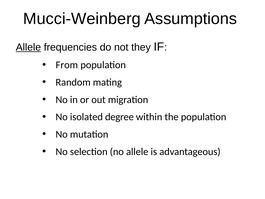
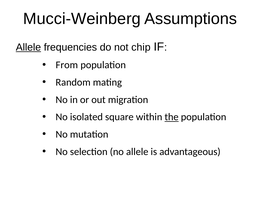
they: they -> chip
degree: degree -> square
the underline: none -> present
